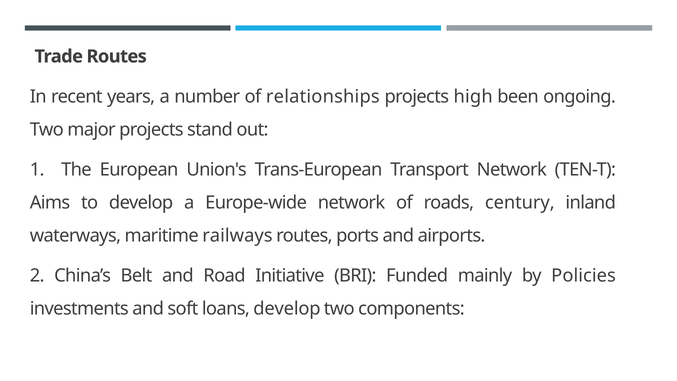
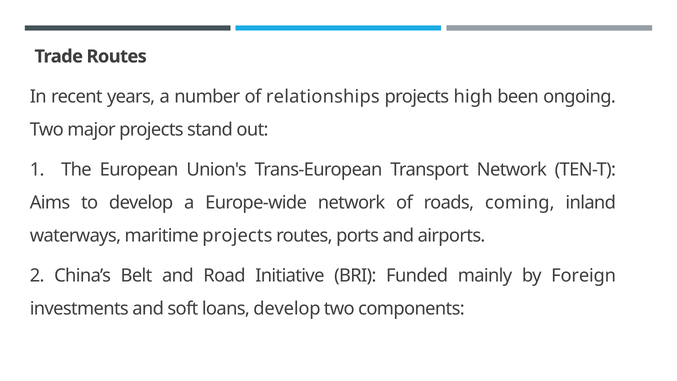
century: century -> coming
maritime railways: railways -> projects
Policies: Policies -> Foreign
